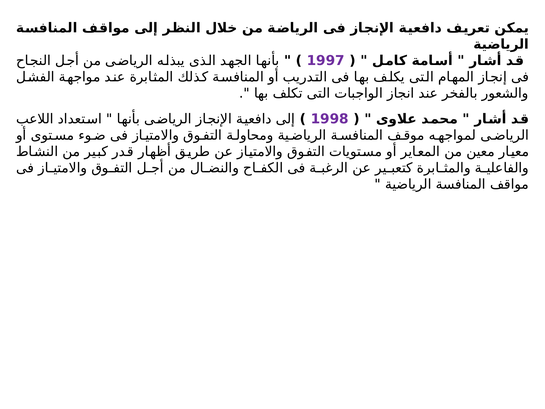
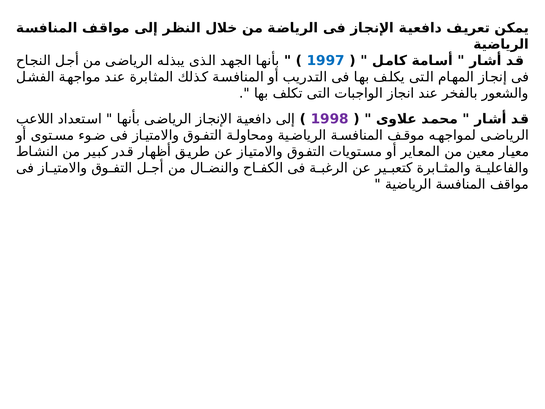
1997 colour: purple -> blue
